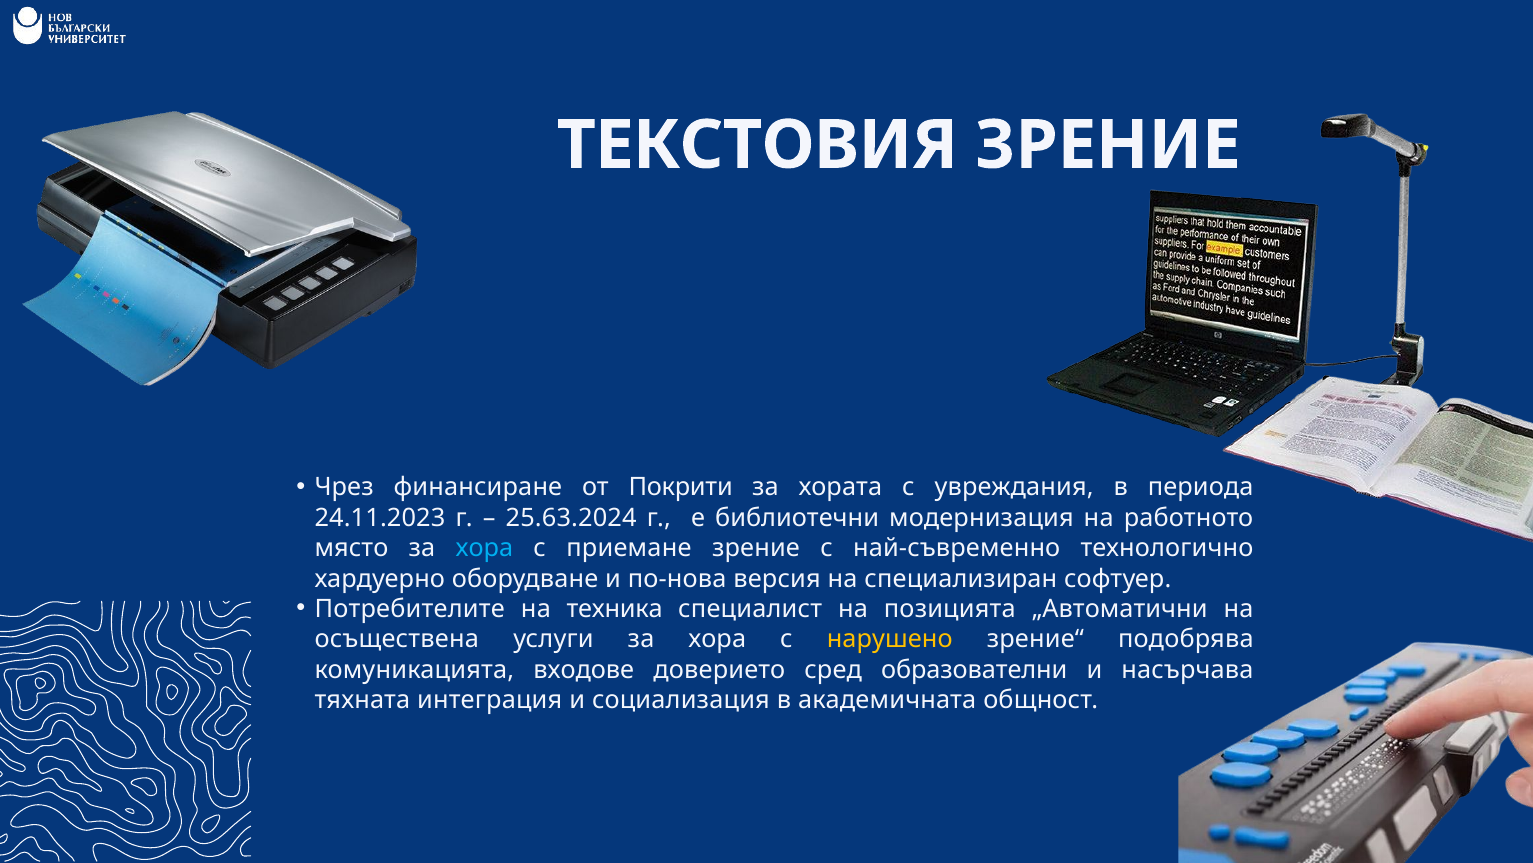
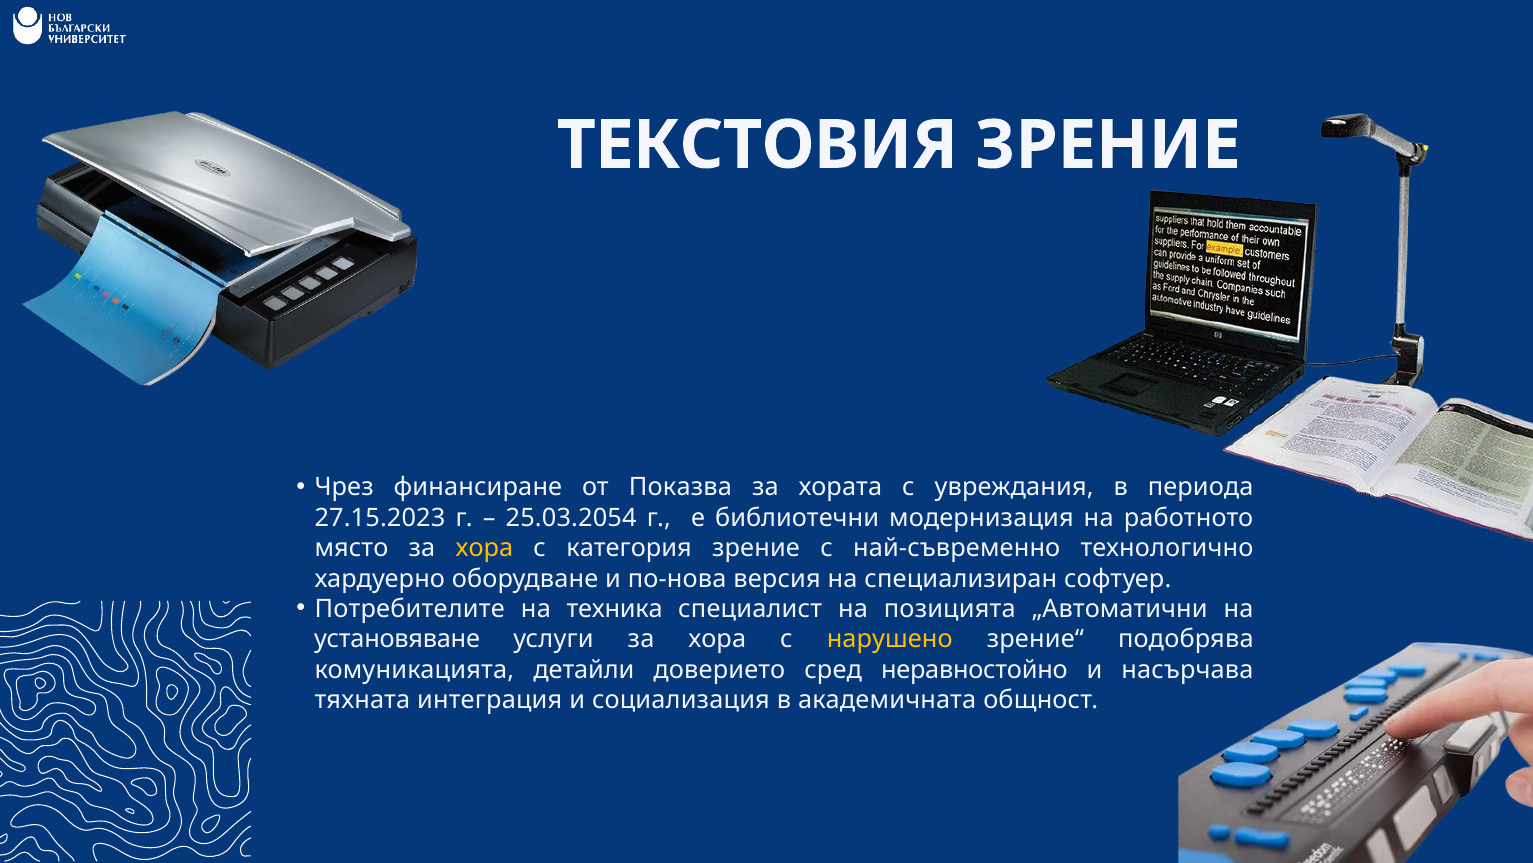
Покрити: Покрити -> Показва
24.11.2023: 24.11.2023 -> 27.15.2023
25.63.2024: 25.63.2024 -> 25.03.2054
хора at (484, 548) colour: light blue -> yellow
приемане: приемане -> категория
осъществена: осъществена -> установяване
входове: входове -> детайли
образователни: образователни -> неравностойно
